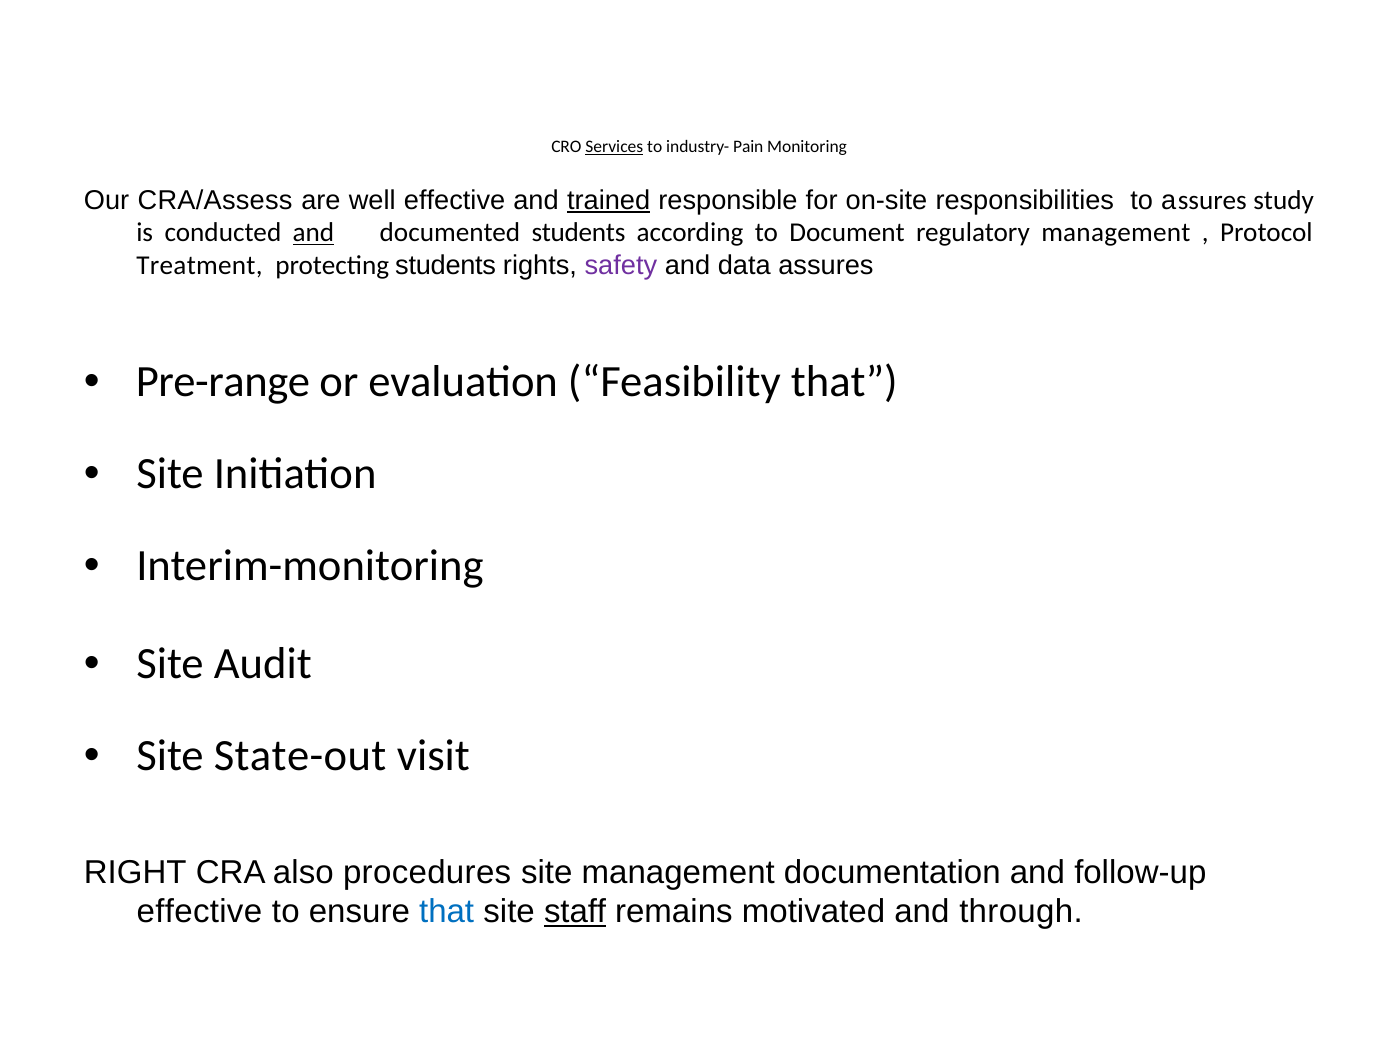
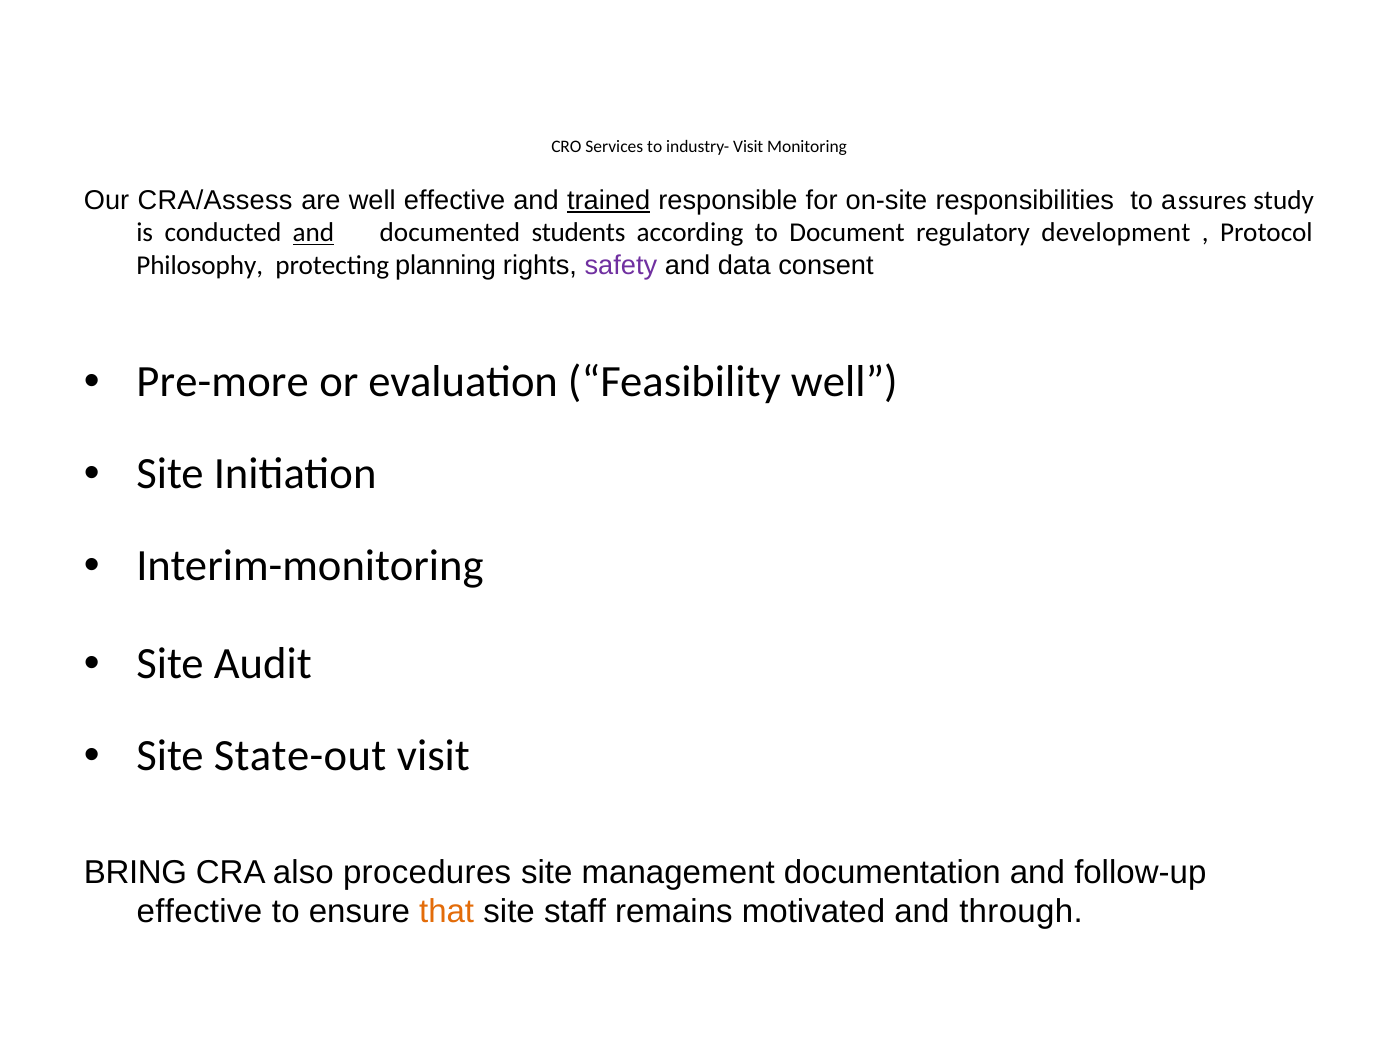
Services underline: present -> none
industry- Pain: Pain -> Visit
regulatory management: management -> development
Treatment: Treatment -> Philosophy
protecting students: students -> planning
data assures: assures -> consent
Pre-range: Pre-range -> Pre-more
Feasibility that: that -> well
RIGHT: RIGHT -> BRING
that at (447, 911) colour: blue -> orange
staff underline: present -> none
